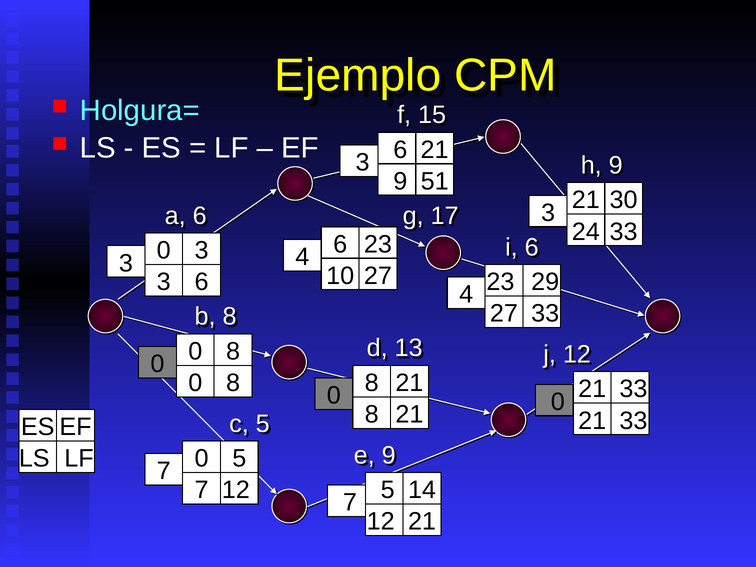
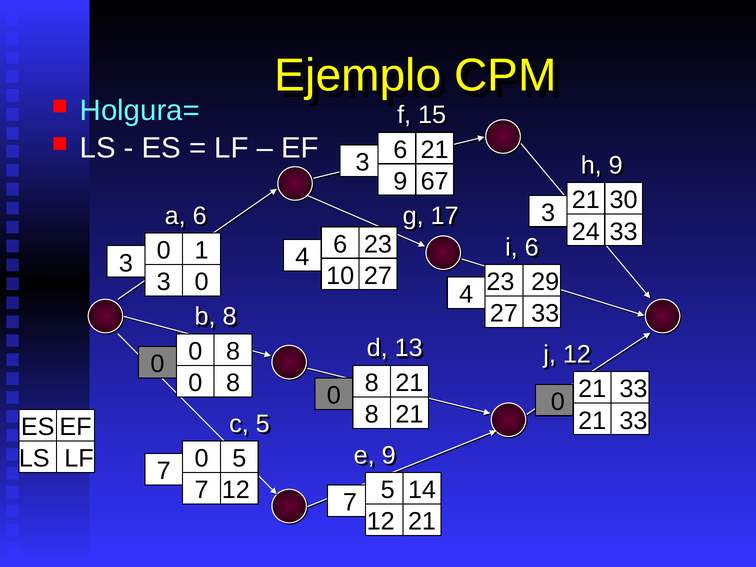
51: 51 -> 67
0 3: 3 -> 1
3 6: 6 -> 0
